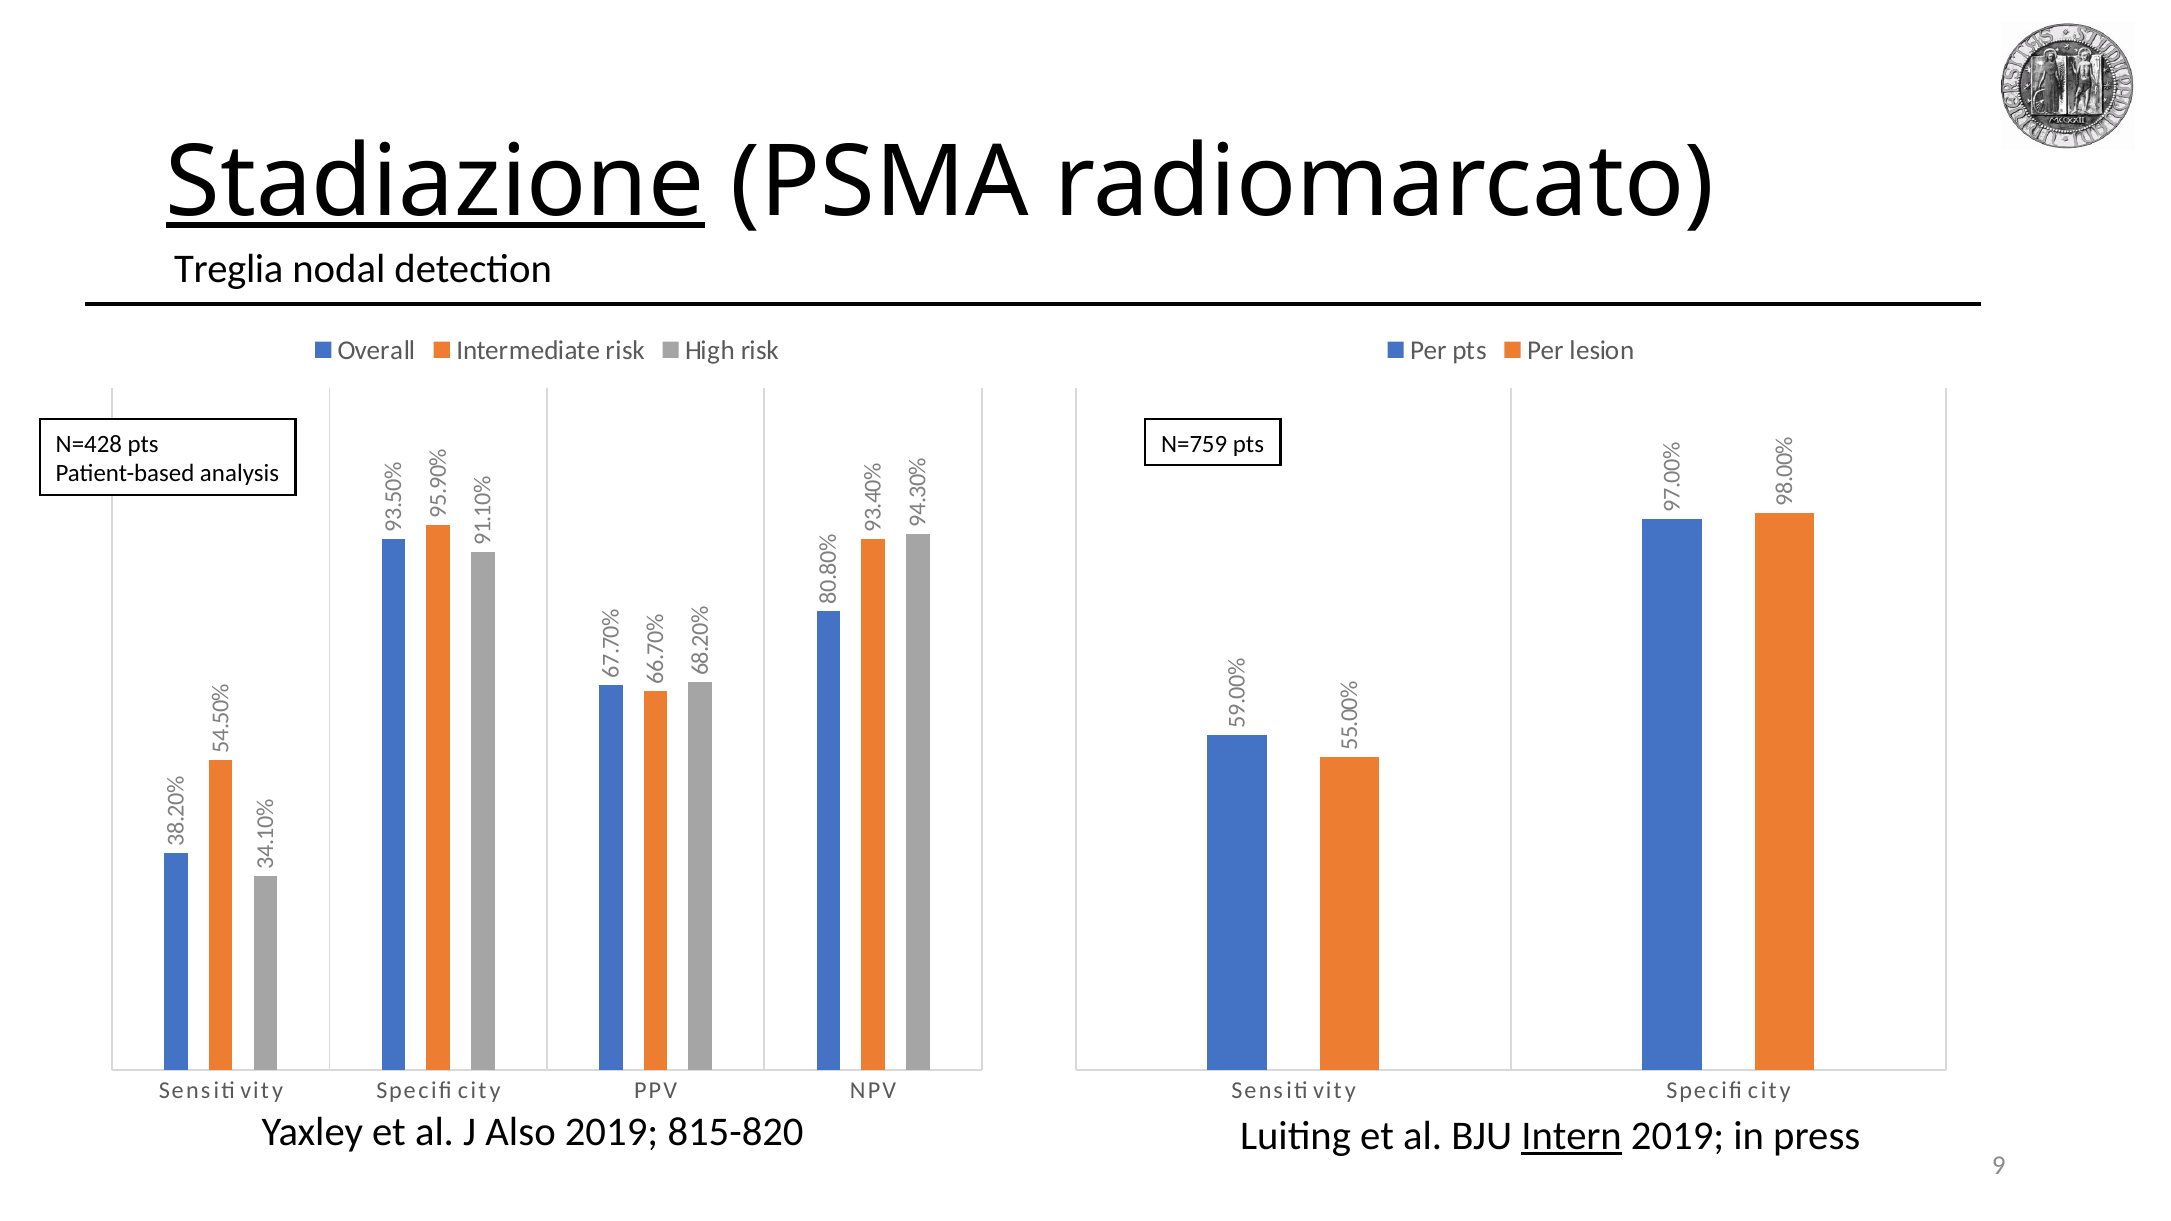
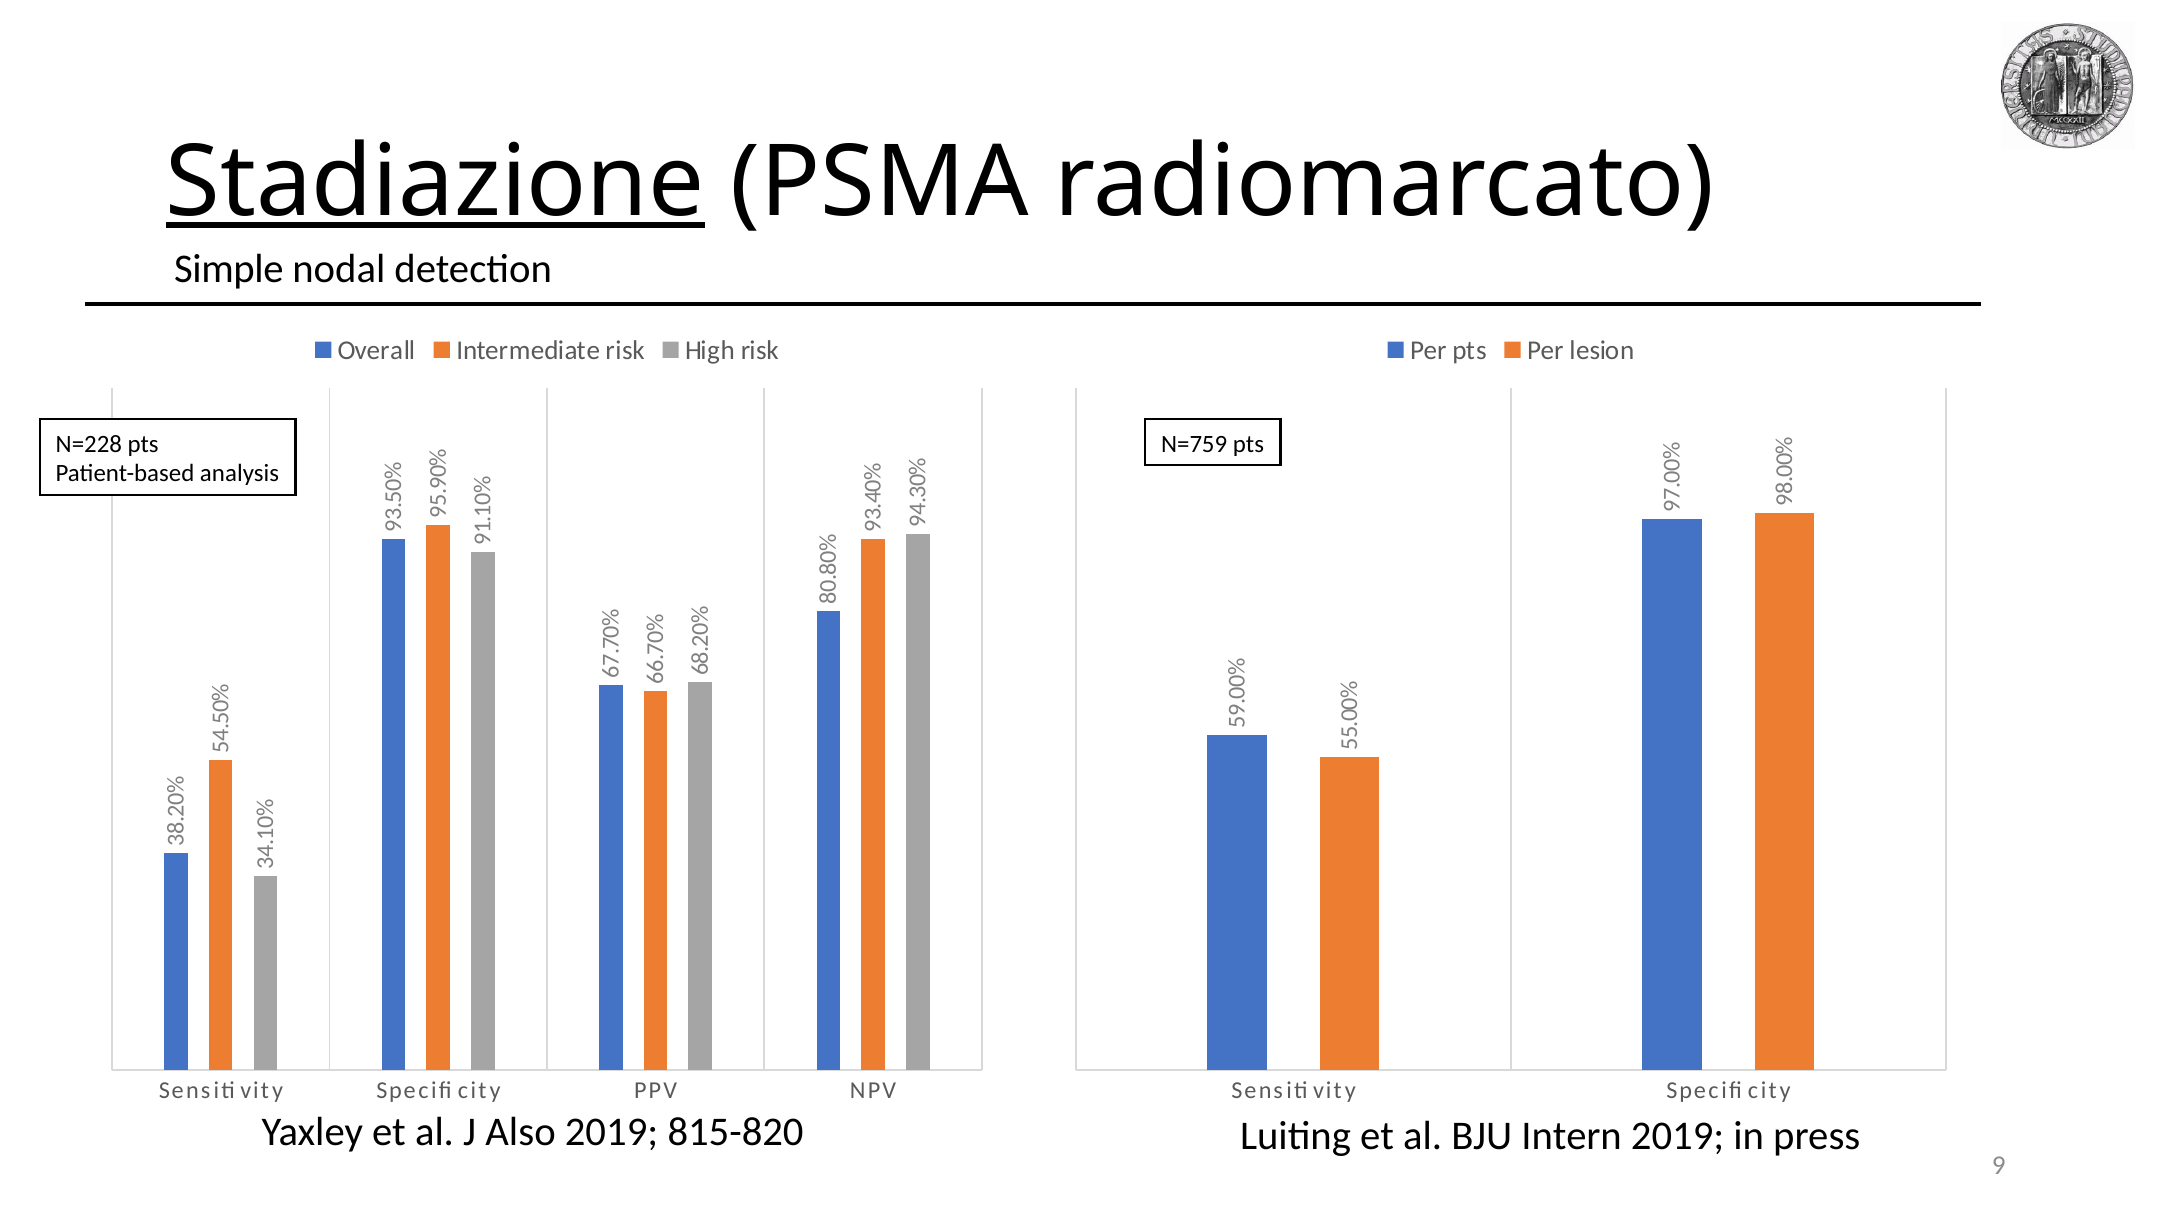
Treglia: Treglia -> Simple
N=428: N=428 -> N=228
Intern underline: present -> none
